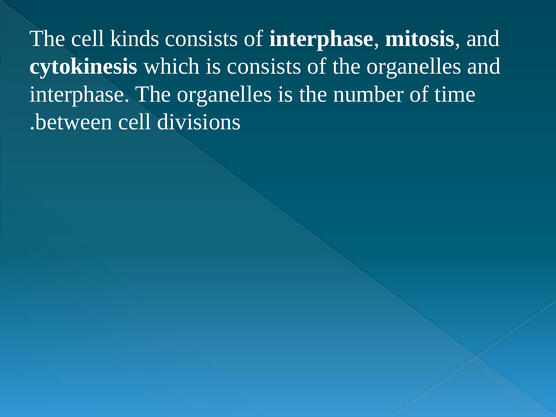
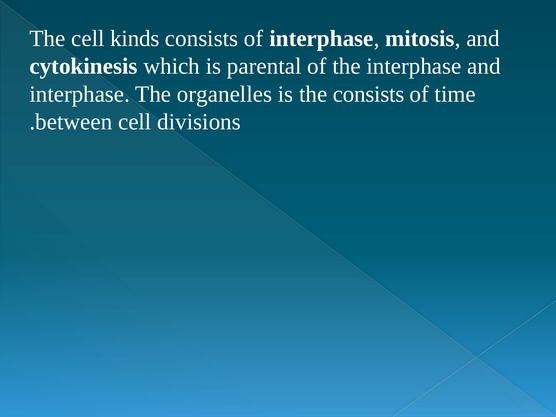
is consists: consists -> parental
of the organelles: organelles -> interphase
the number: number -> consists
